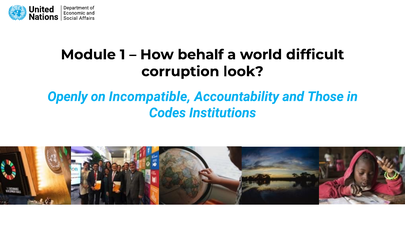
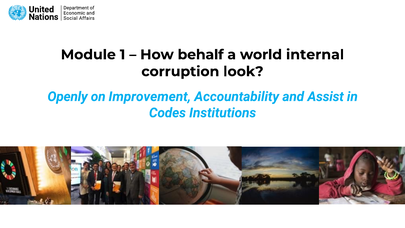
difficult: difficult -> internal
Incompatible: Incompatible -> Improvement
Those: Those -> Assist
